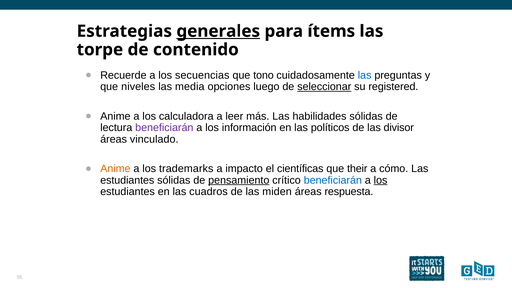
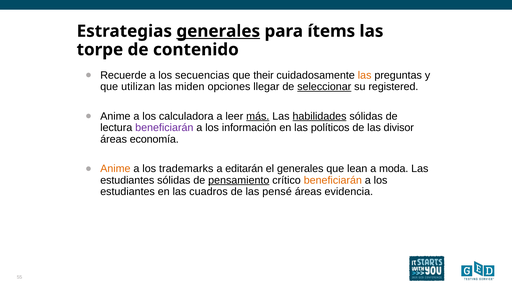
tono: tono -> their
las at (365, 75) colour: blue -> orange
niveles: niveles -> utilizan
media: media -> miden
luego: luego -> llegar
más underline: none -> present
habilidades underline: none -> present
vinculado: vinculado -> economía
impacto: impacto -> editarán
el científicas: científicas -> generales
their: their -> lean
cómo: cómo -> moda
beneficiarán at (333, 180) colour: blue -> orange
los at (381, 180) underline: present -> none
miden: miden -> pensé
respuesta: respuesta -> evidencia
